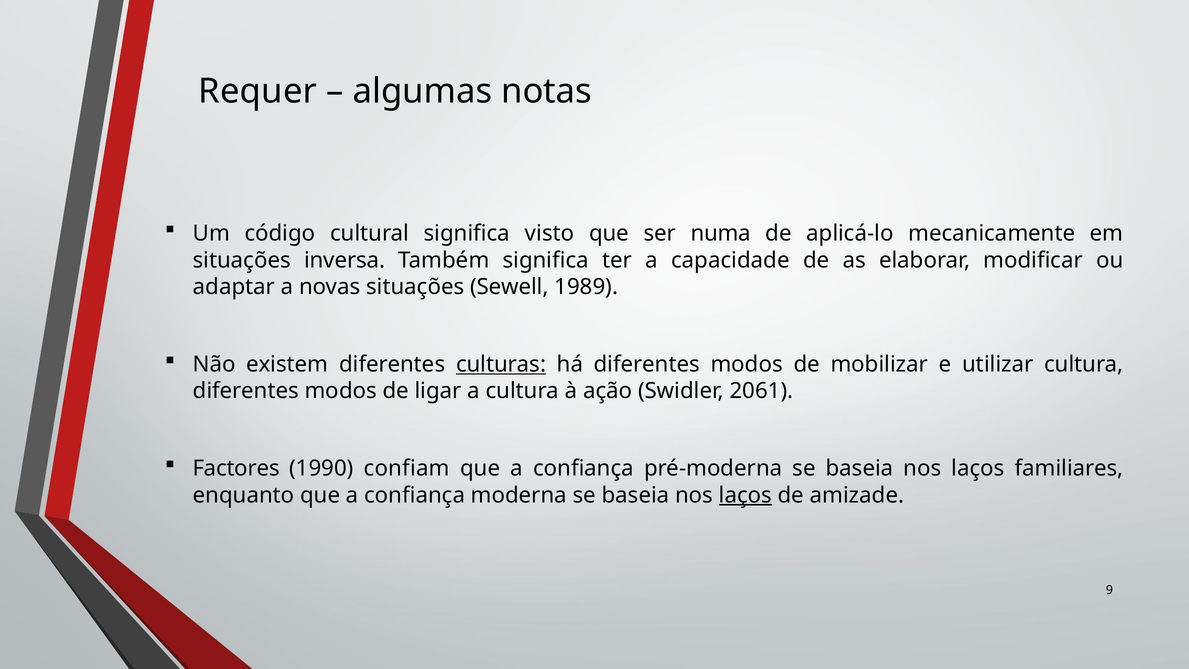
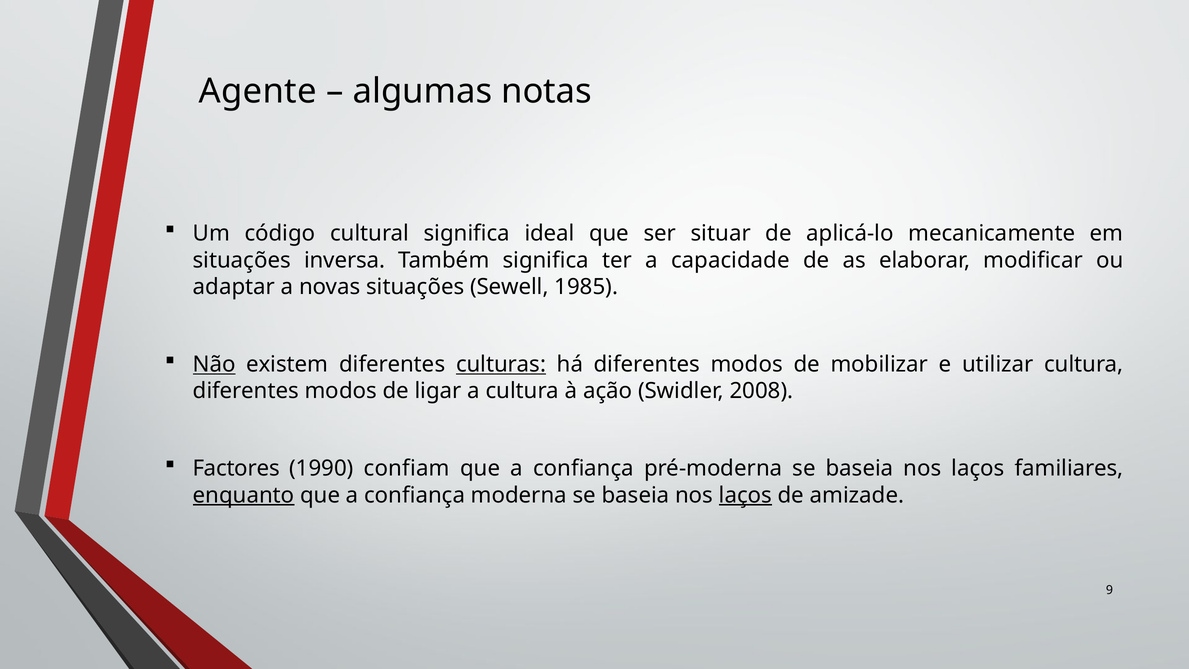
Requer: Requer -> Agente
visto: visto -> ideal
numa: numa -> situar
1989: 1989 -> 1985
Não underline: none -> present
2061: 2061 -> 2008
enquanto underline: none -> present
